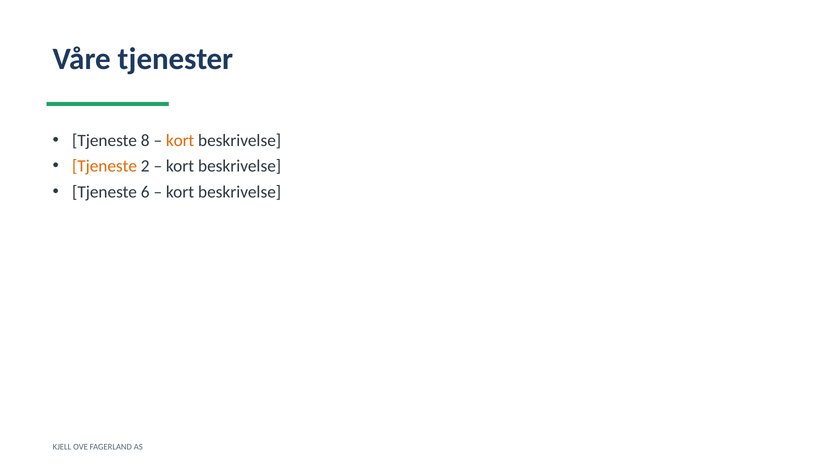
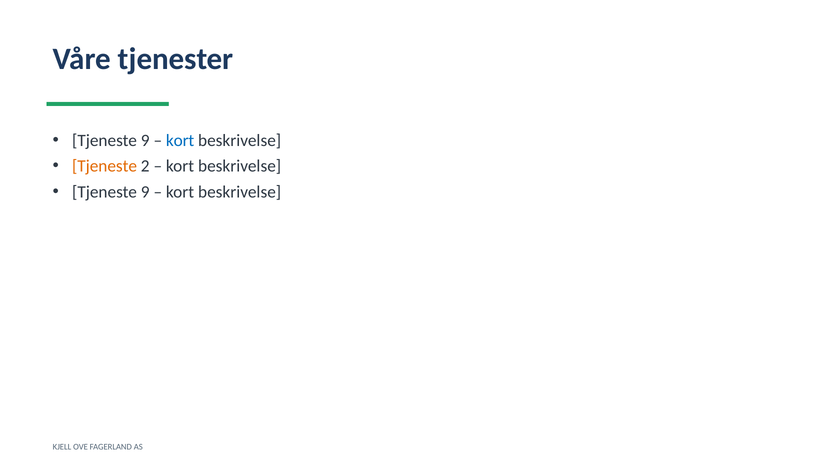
8 at (145, 140): 8 -> 9
kort at (180, 140) colour: orange -> blue
6 at (145, 192): 6 -> 9
